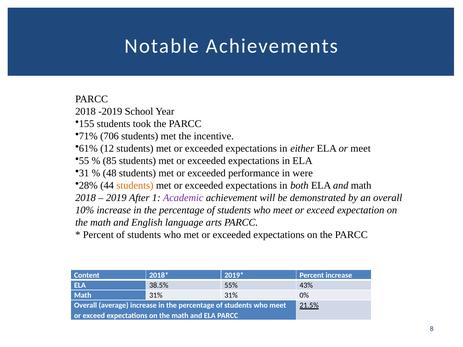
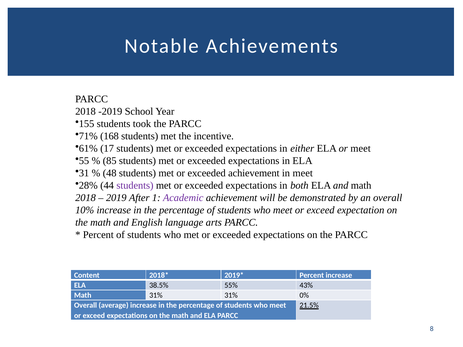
706: 706 -> 168
12: 12 -> 17
exceeded performance: performance -> achievement
in were: were -> meet
students at (135, 186) colour: orange -> purple
